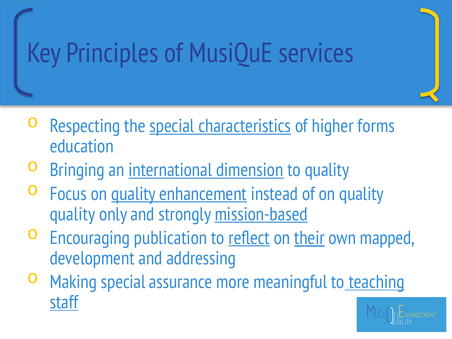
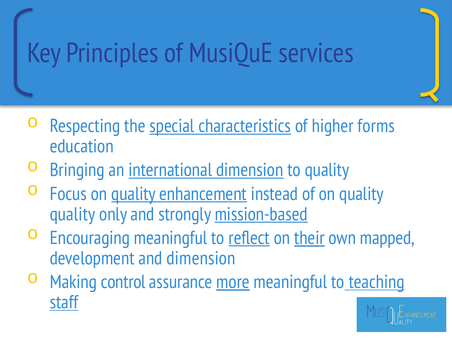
Encouraging publication: publication -> meaningful
and addressing: addressing -> dimension
Making special: special -> control
more underline: none -> present
